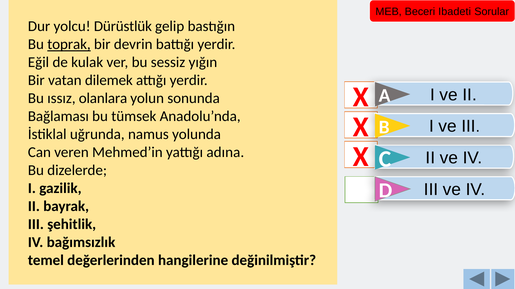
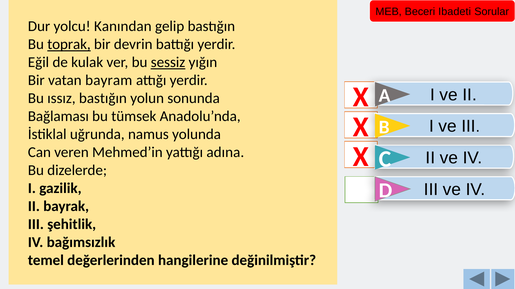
Dürüstlük: Dürüstlük -> Kanından
sessiz underline: none -> present
dilemek: dilemek -> bayram
ıssız olanlara: olanlara -> bastığın
